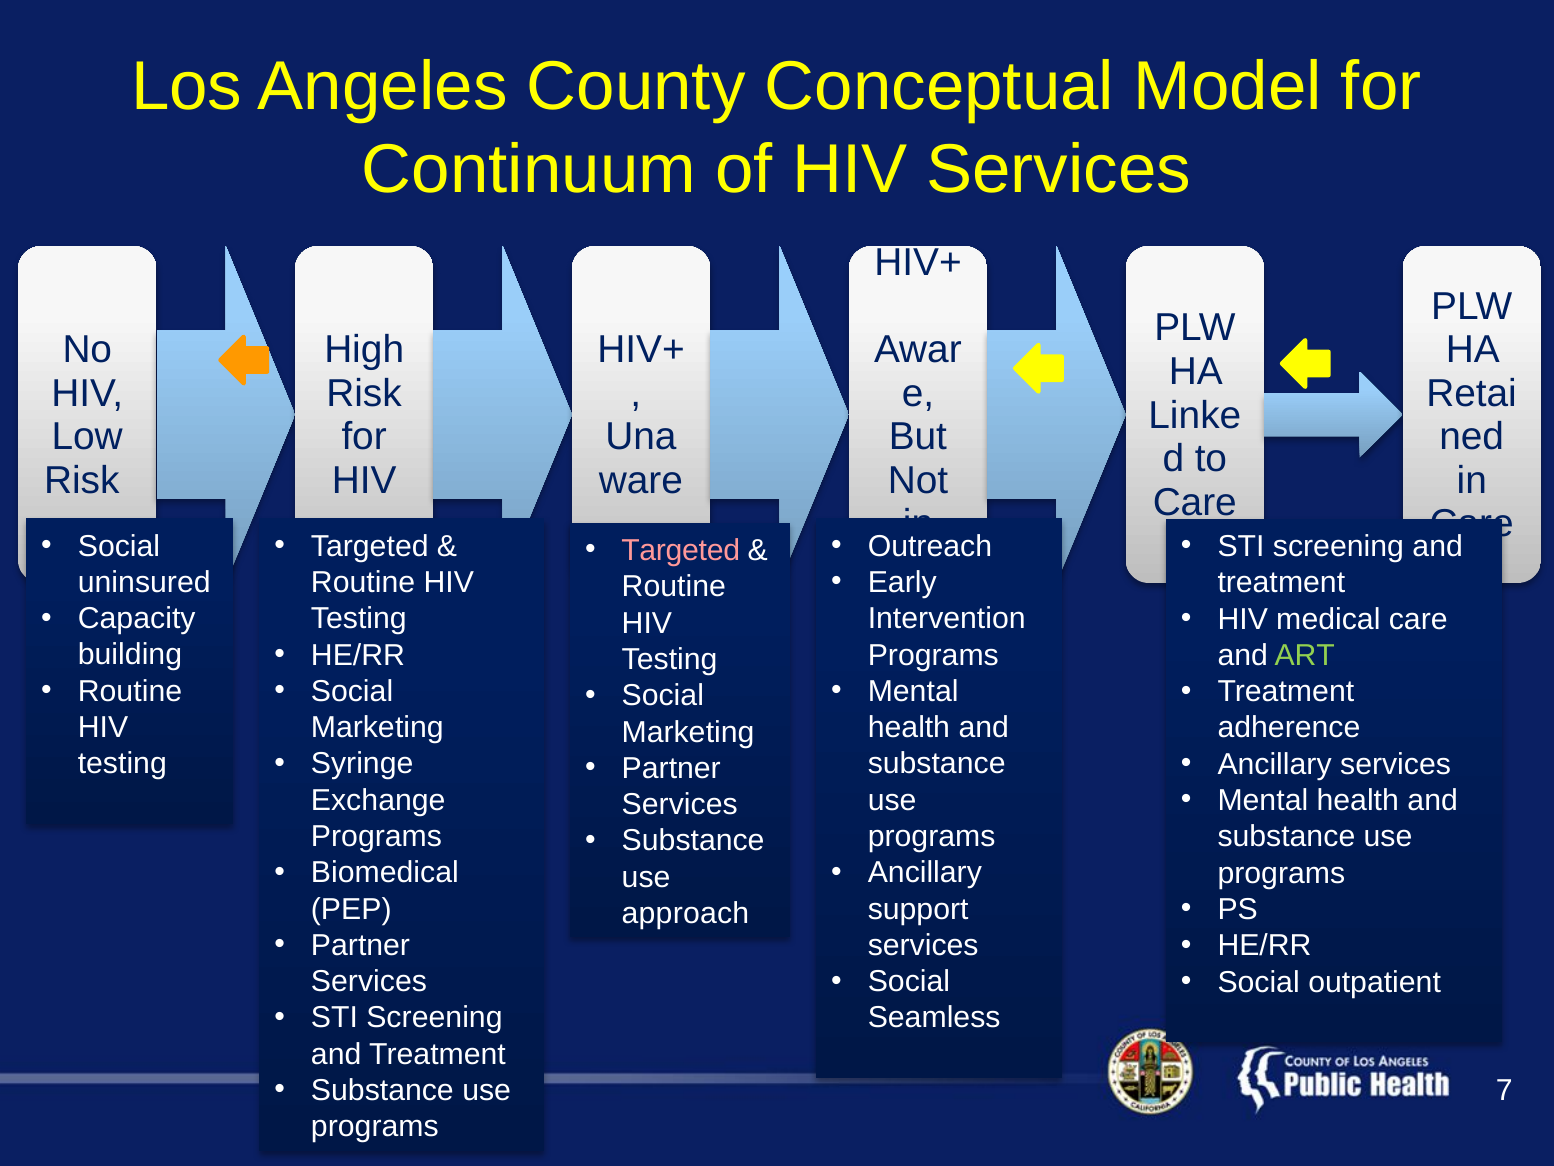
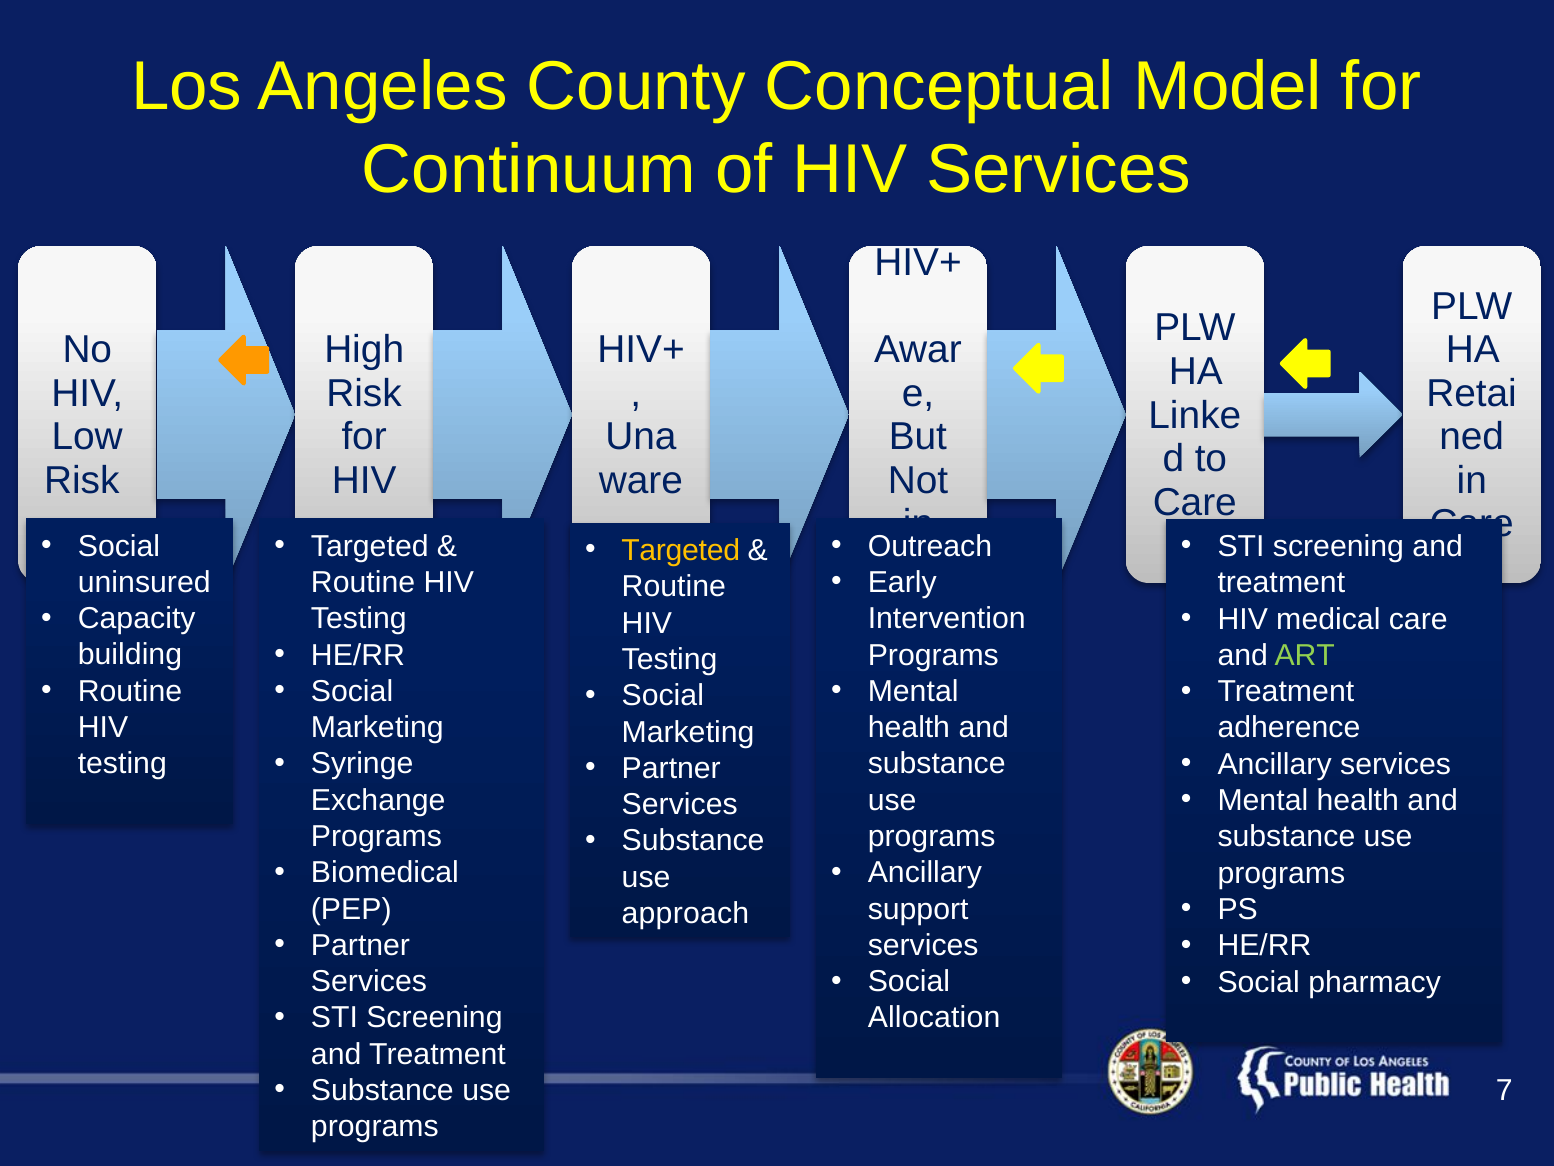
Targeted at (681, 550) colour: pink -> yellow
outpatient: outpatient -> pharmacy
Seamless: Seamless -> Allocation
